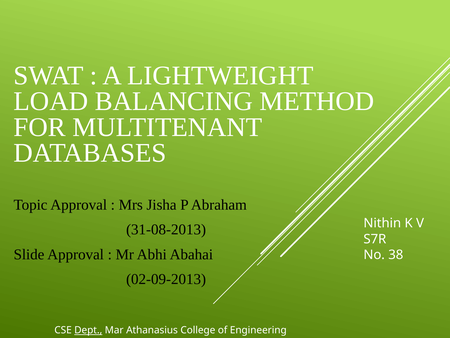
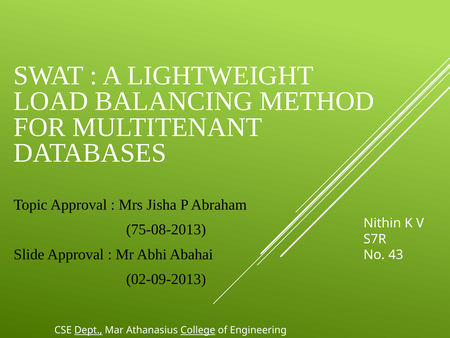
31-08-2013: 31-08-2013 -> 75-08-2013
38: 38 -> 43
College underline: none -> present
